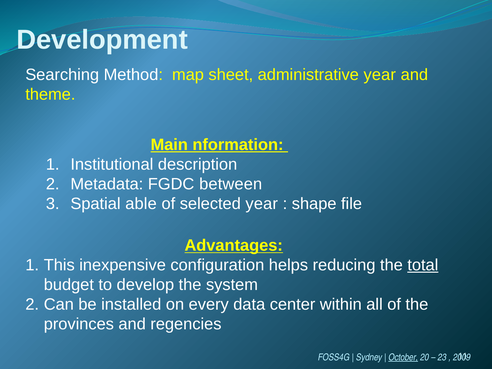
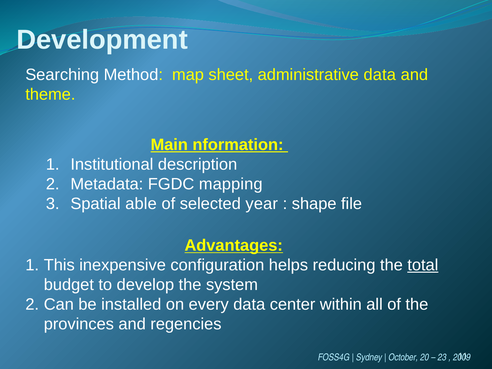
administrative year: year -> data
between: between -> mapping
October underline: present -> none
